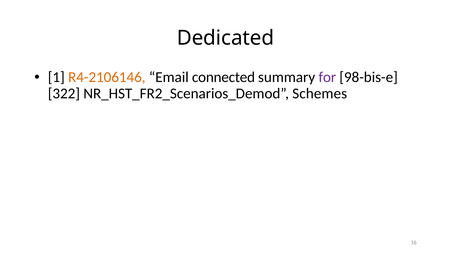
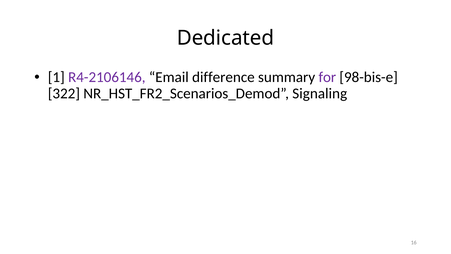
R4-2106146 colour: orange -> purple
connected: connected -> difference
Schemes: Schemes -> Signaling
